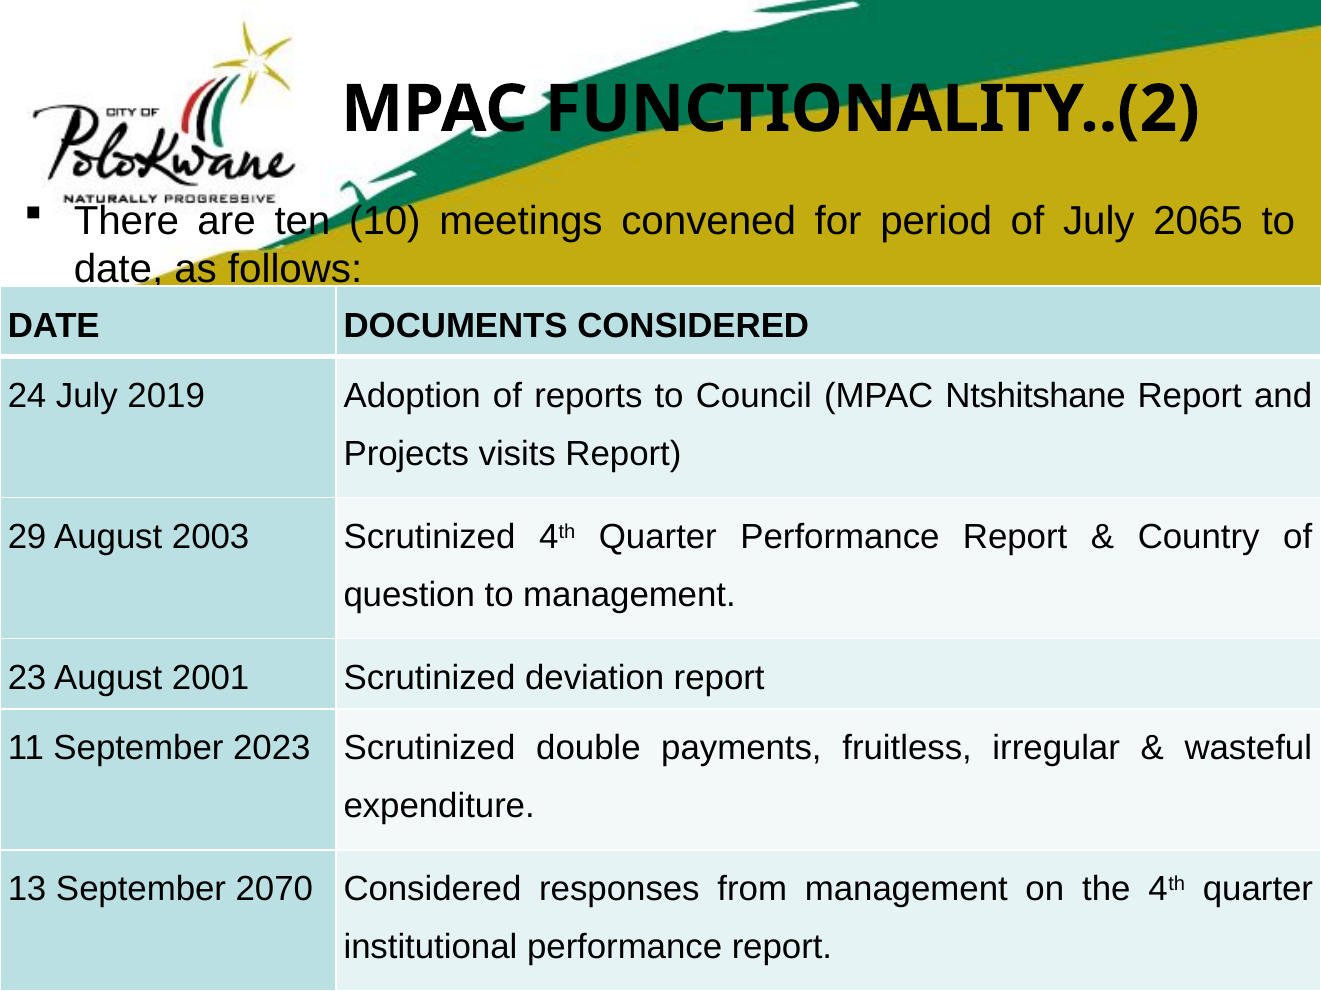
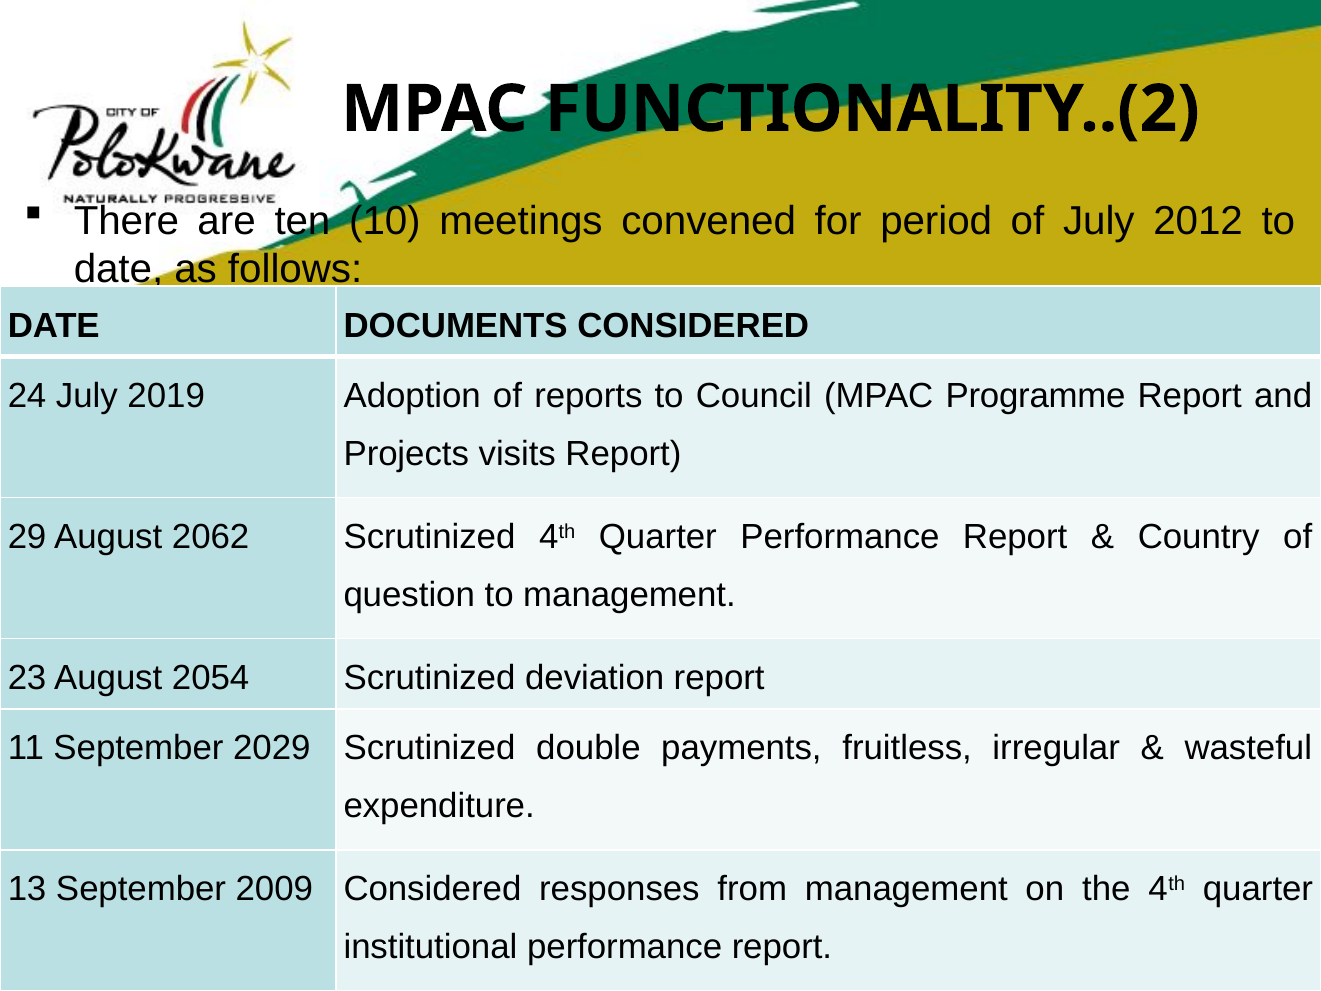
2065: 2065 -> 2012
Ntshitshane: Ntshitshane -> Programme
2003: 2003 -> 2062
2001: 2001 -> 2054
2023: 2023 -> 2029
2070: 2070 -> 2009
